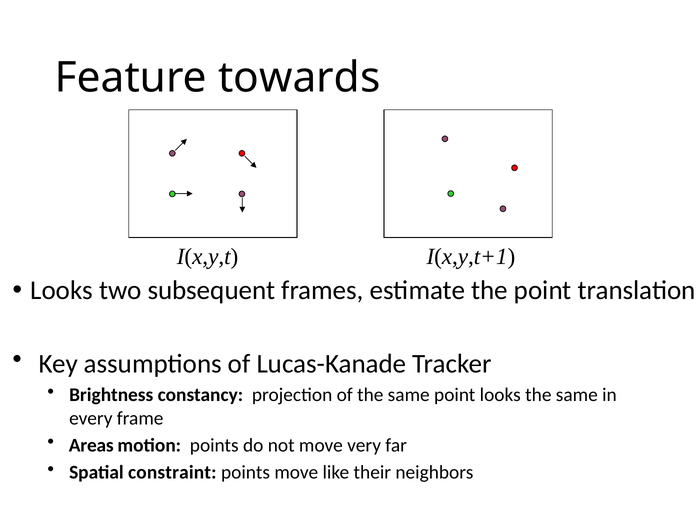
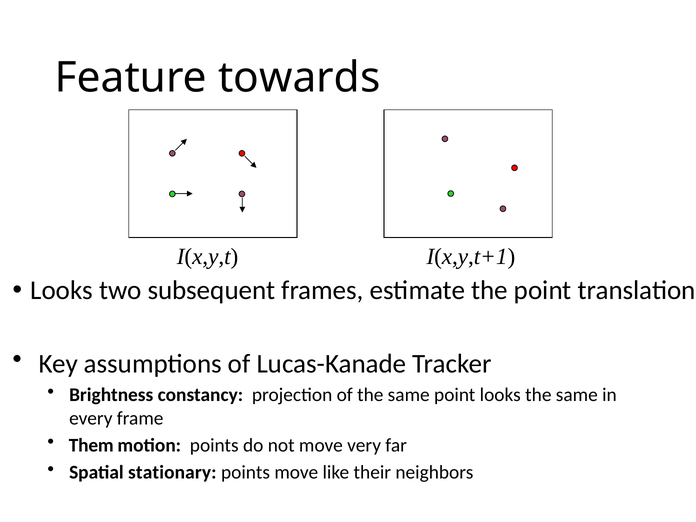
Areas: Areas -> Them
constraint: constraint -> stationary
